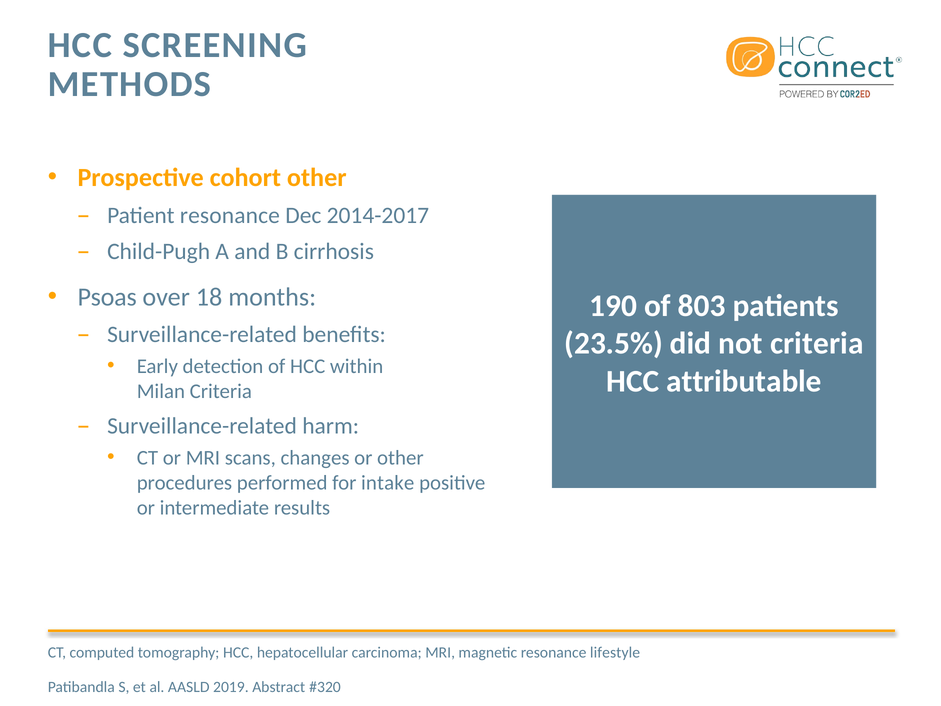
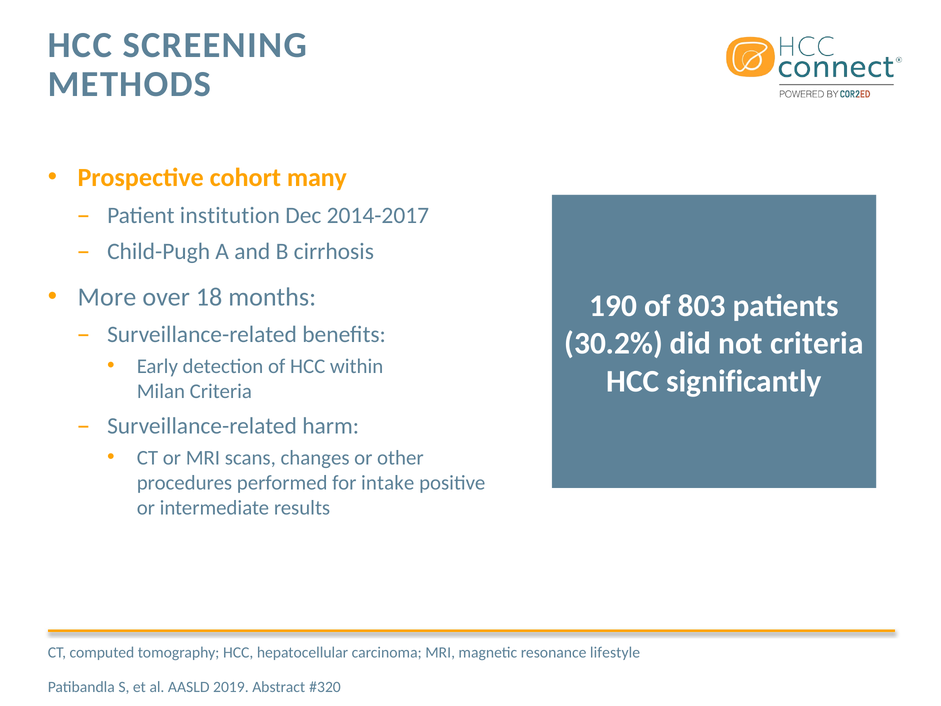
cohort other: other -> many
Patient resonance: resonance -> institution
Psoas: Psoas -> More
23.5%: 23.5% -> 30.2%
attributable: attributable -> significantly
